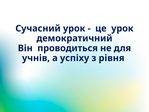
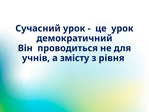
успіху: успіху -> змісту
